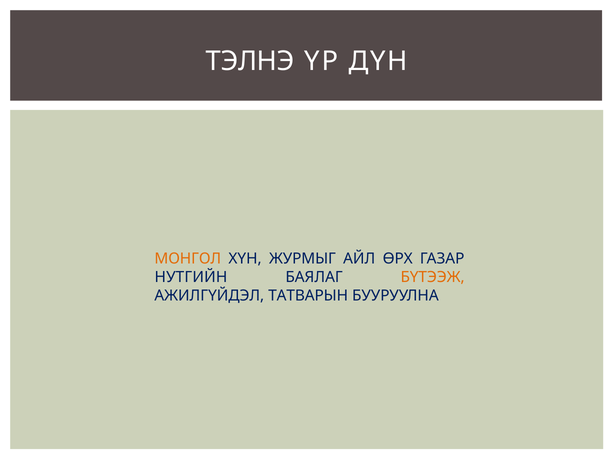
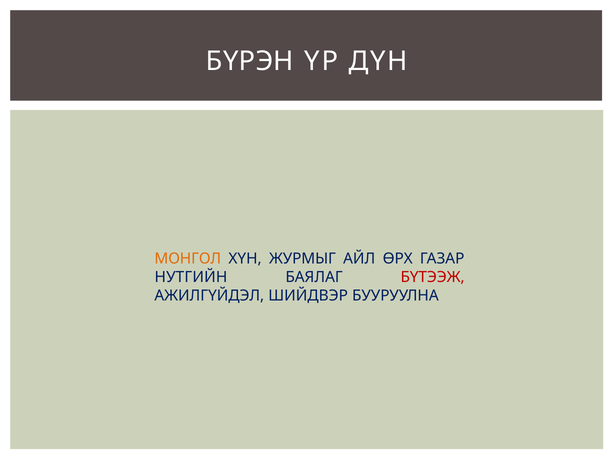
ТЭЛНЭ: ТЭЛНЭ -> БҮРЭН
БҮТЭЭЖ colour: orange -> red
ТАТВАРЫН: ТАТВАРЫН -> ШИЙДВЭР
